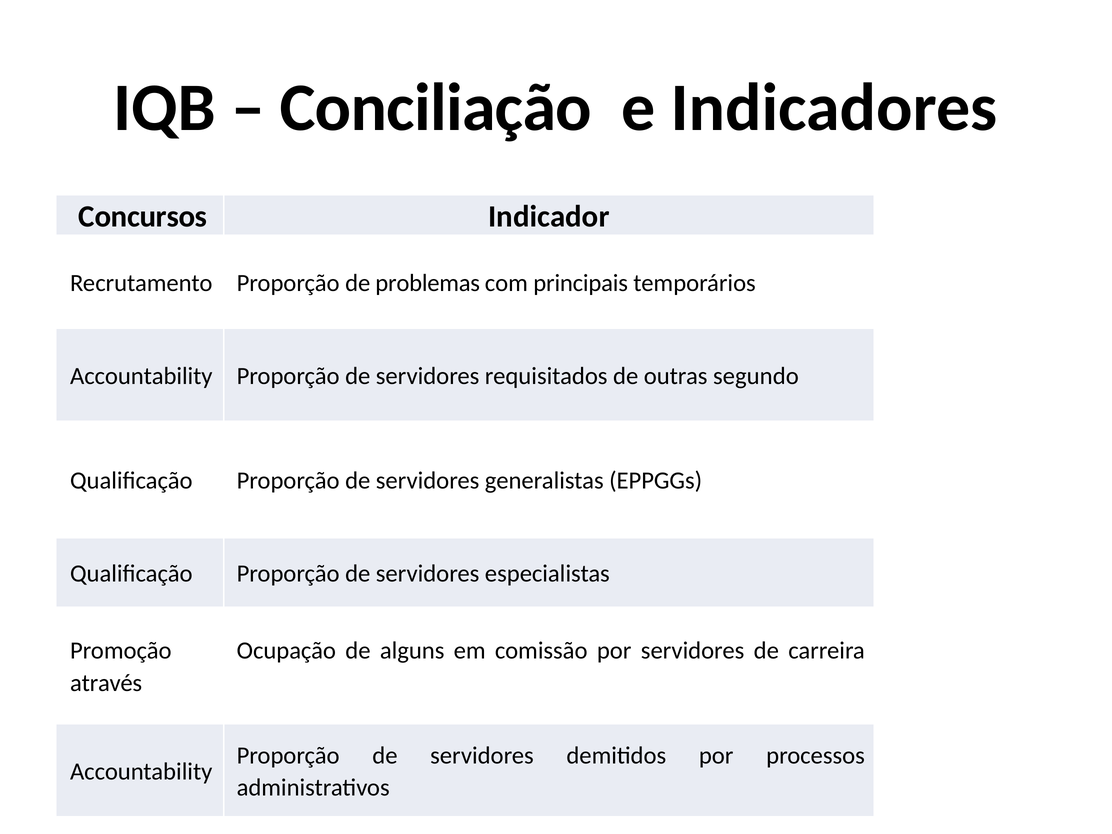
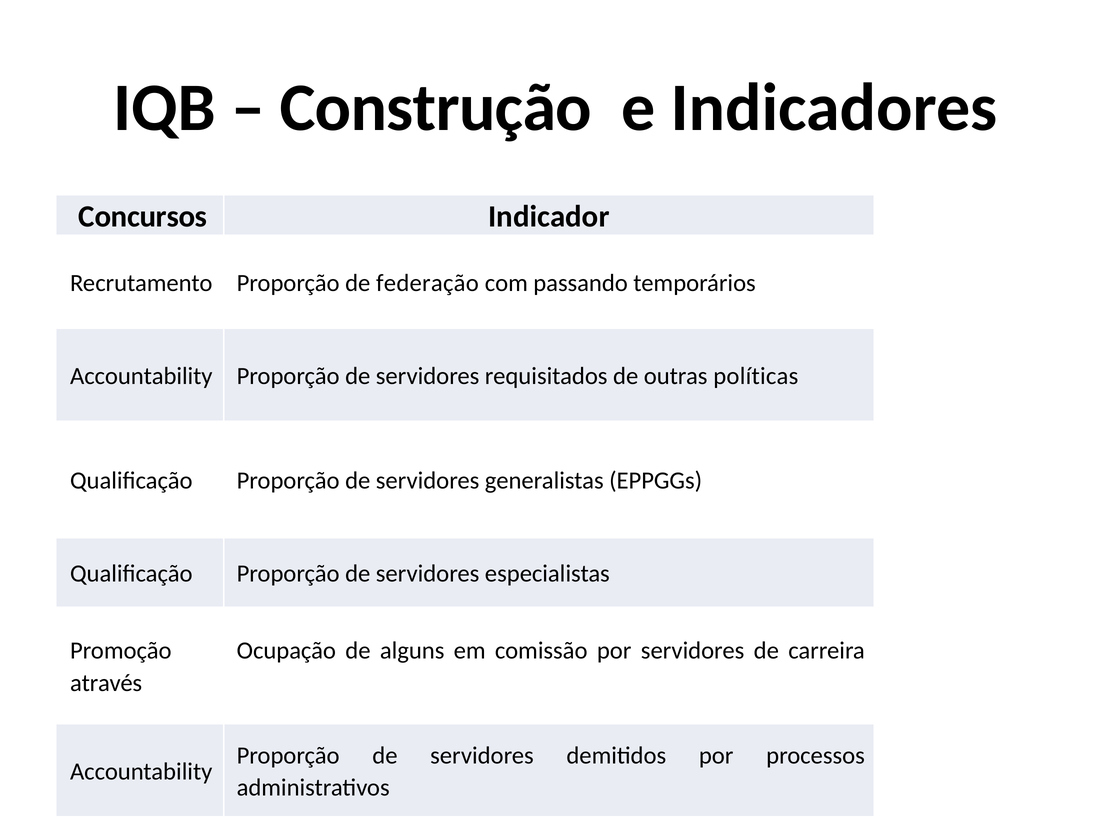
Conciliação: Conciliação -> Construção
problemas: problemas -> federação
principais: principais -> passando
segundo: segundo -> políticas
